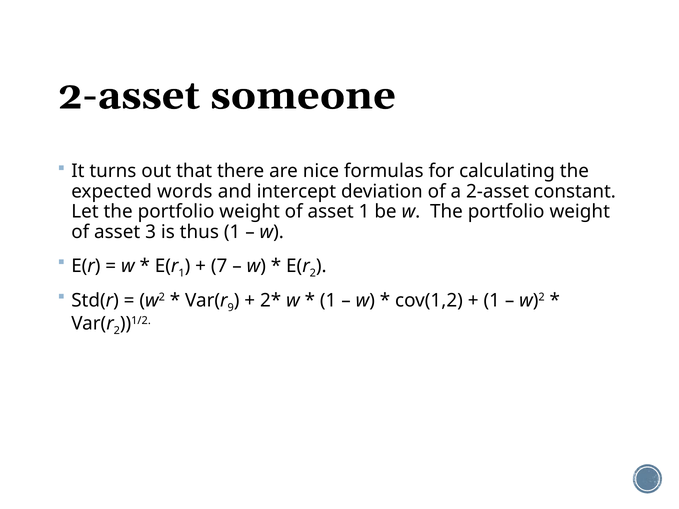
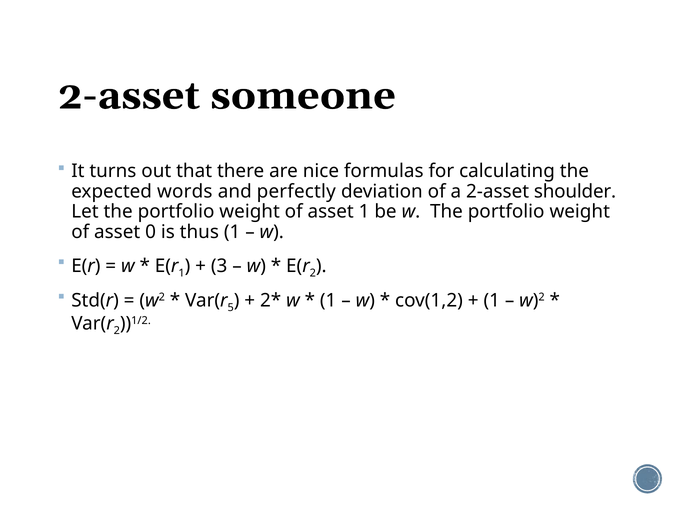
intercept: intercept -> perfectly
constant: constant -> shoulder
3: 3 -> 0
7: 7 -> 3
9: 9 -> 5
